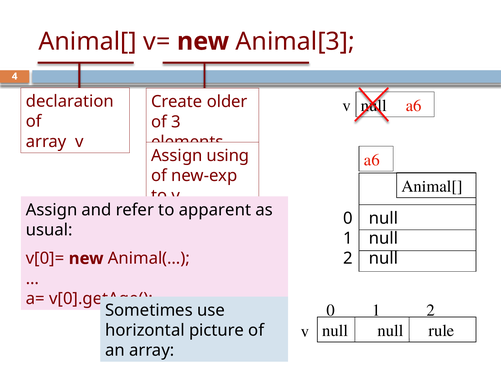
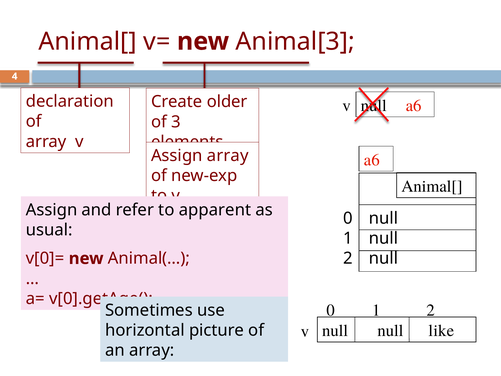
Assign using: using -> array
rule: rule -> like
